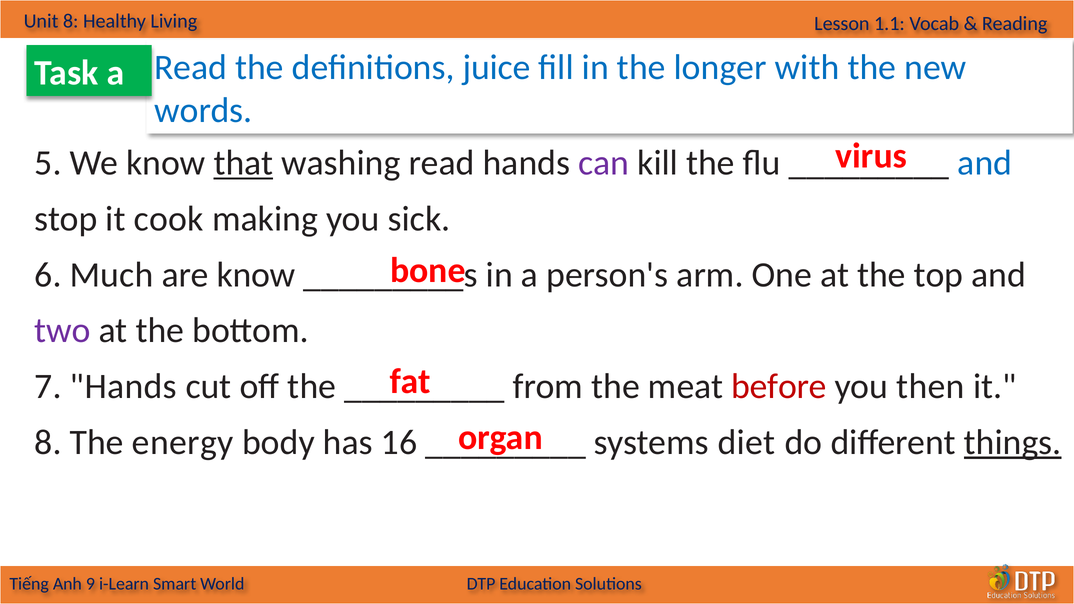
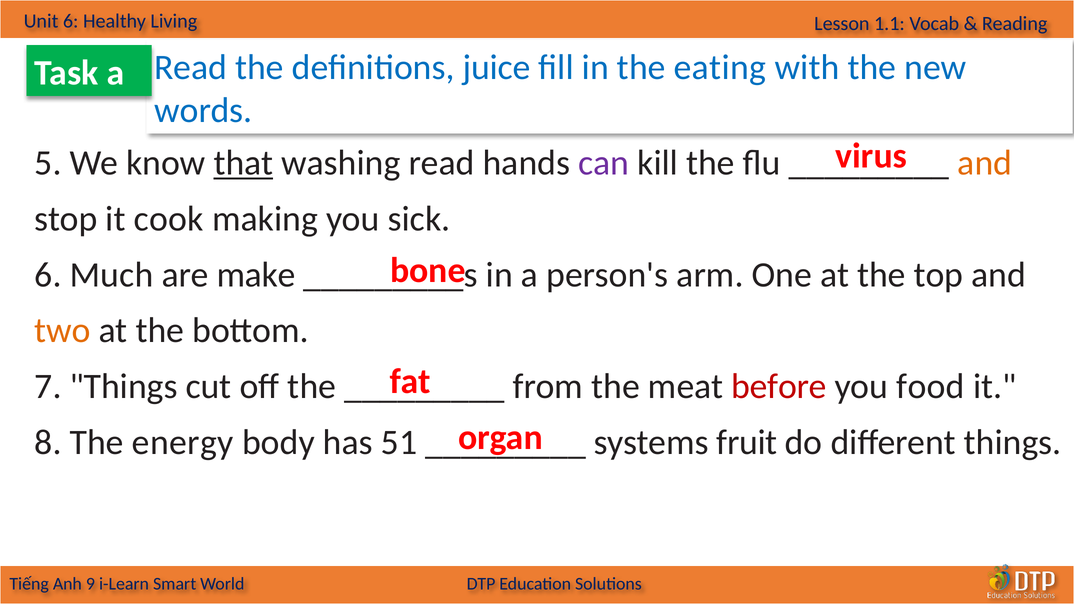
8 at (71, 21): 8 -> 6
longer: longer -> eating
and at (985, 163) colour: blue -> orange
are know: know -> make
two colour: purple -> orange
7 Hands: Hands -> Things
then: then -> food
16: 16 -> 51
diet: diet -> fruit
things at (1013, 442) underline: present -> none
